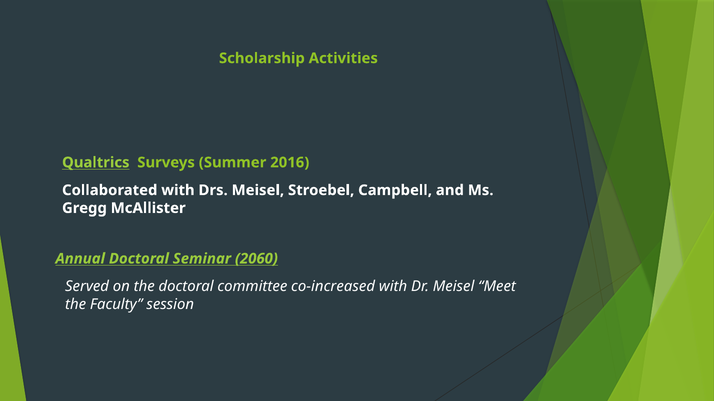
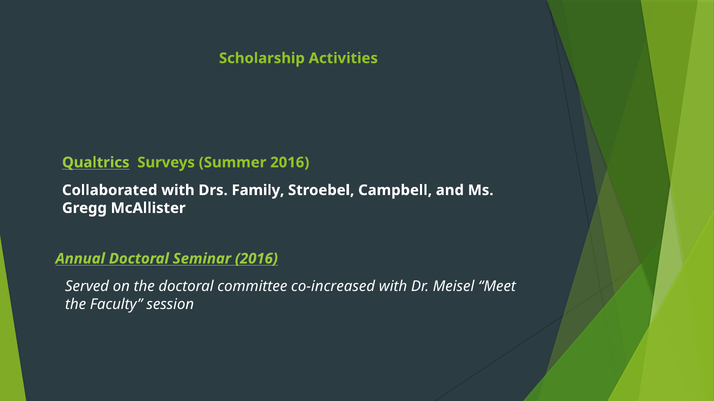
Drs Meisel: Meisel -> Family
Seminar 2060: 2060 -> 2016
